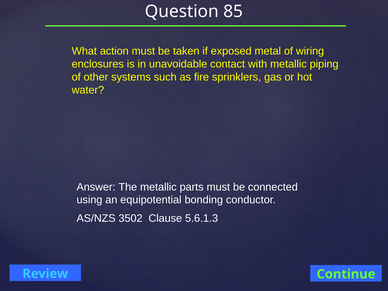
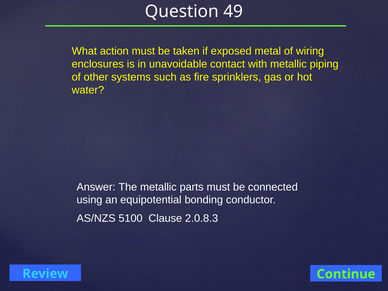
85: 85 -> 49
3502: 3502 -> 5100
5.6.1.3: 5.6.1.3 -> 2.0.8.3
